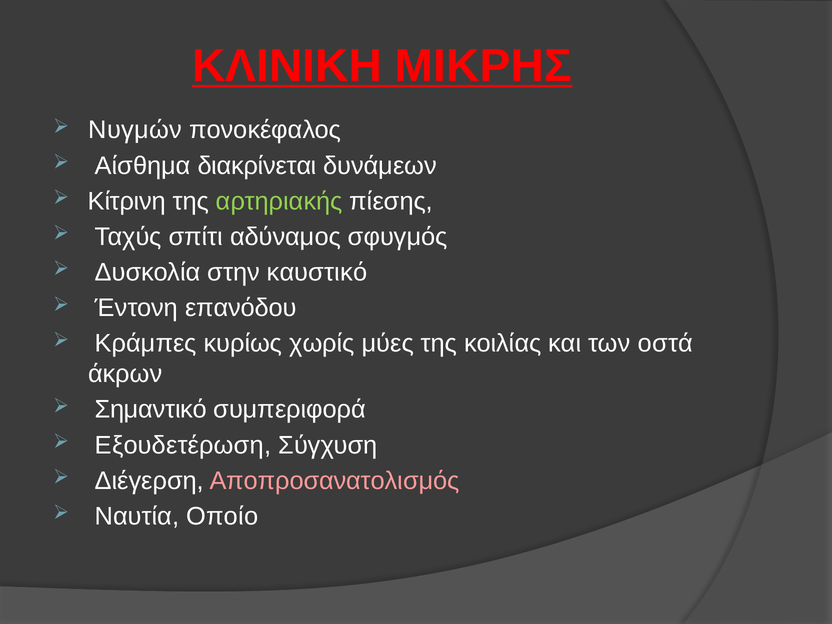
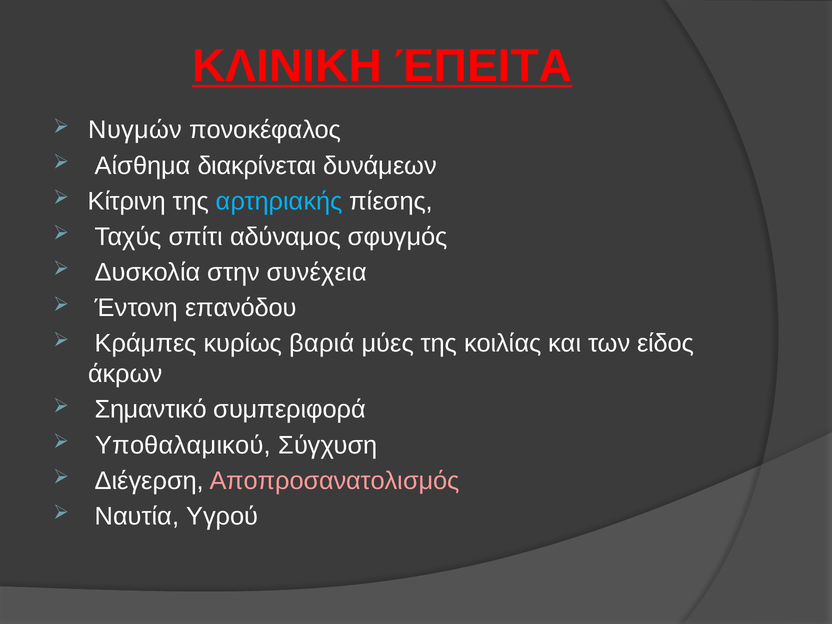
ΜΙΚΡΗΣ: ΜΙΚΡΗΣ -> ΈΠΕΙΤΑ
αρτηριακής colour: light green -> light blue
καυστικό: καυστικό -> συνέχεια
χωρίς: χωρίς -> βαριά
οστά: οστά -> είδος
Εξουδετέρωση: Εξουδετέρωση -> Υποθαλαμικού
Οποίο: Οποίο -> Υγρού
